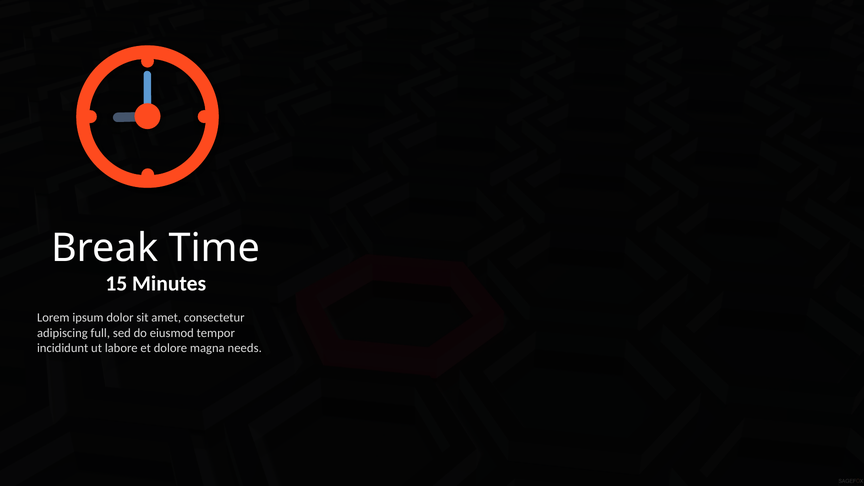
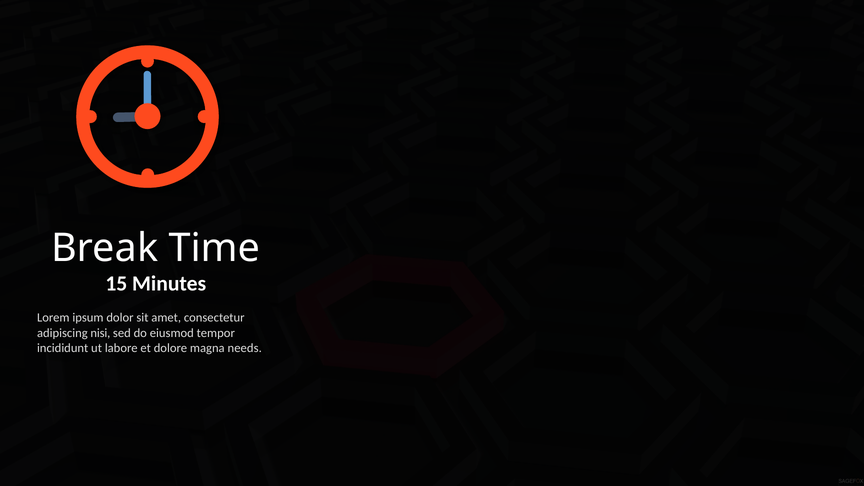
full: full -> nisi
